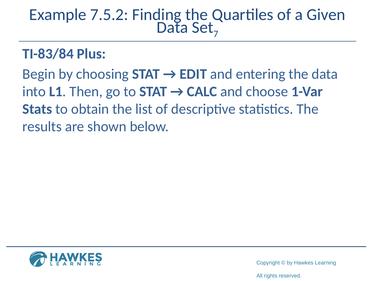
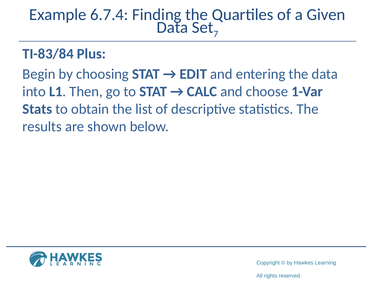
7.5.2: 7.5.2 -> 6.7.4
